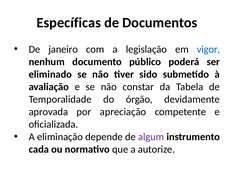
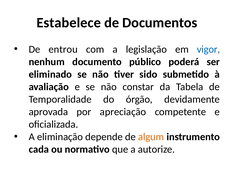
Específicas: Específicas -> Estabelece
janeiro: janeiro -> entrou
algum colour: purple -> orange
